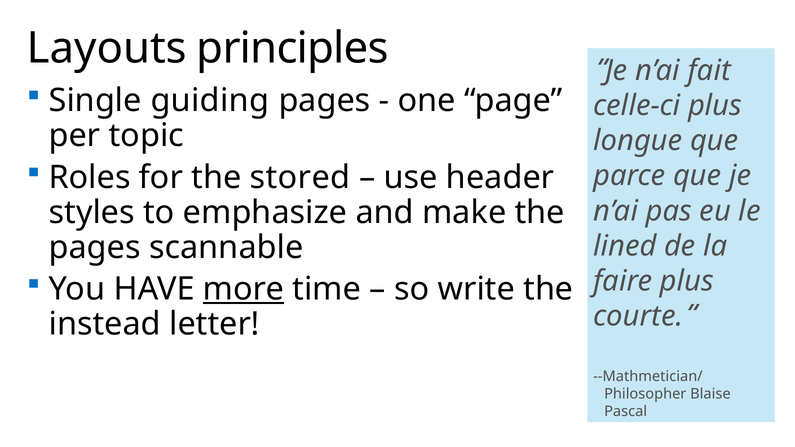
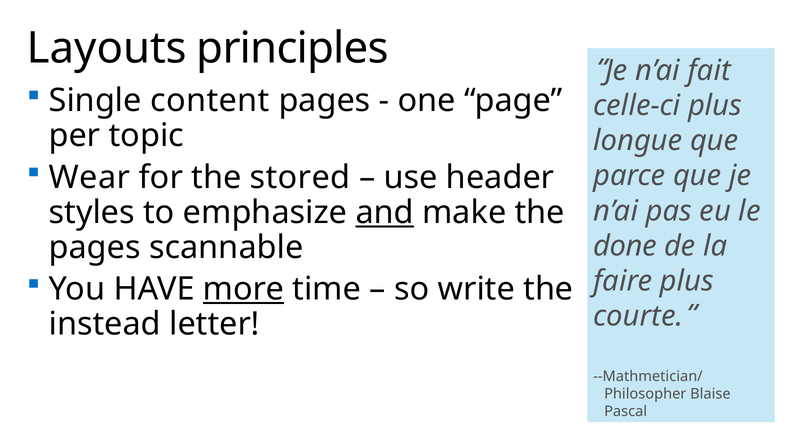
guiding: guiding -> content
Roles: Roles -> Wear
and underline: none -> present
lined: lined -> done
